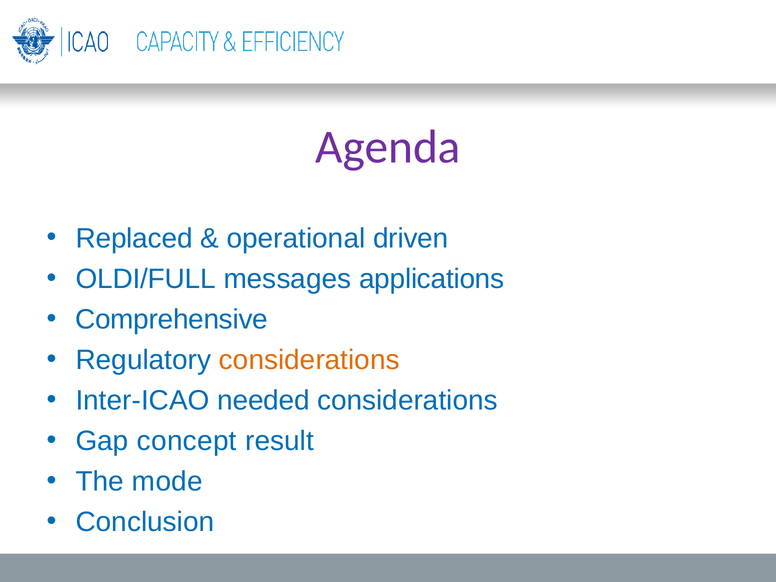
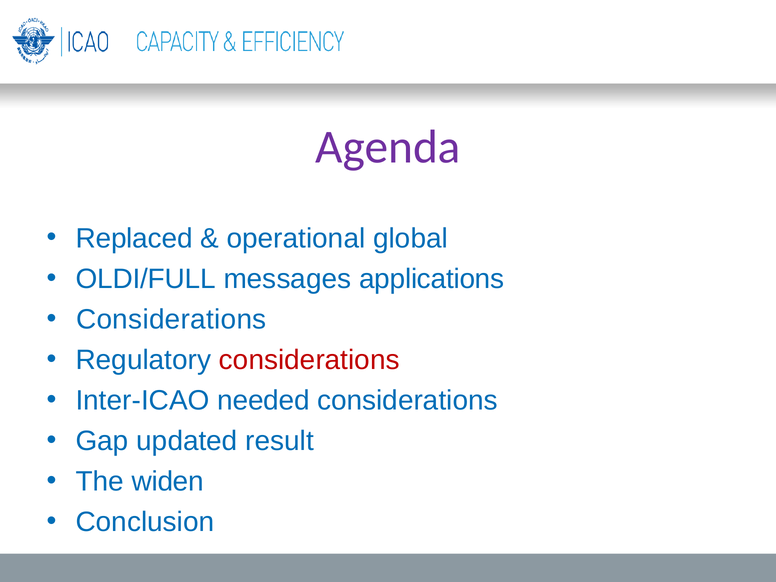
driven: driven -> global
Comprehensive at (172, 319): Comprehensive -> Considerations
considerations at (309, 360) colour: orange -> red
concept: concept -> updated
mode: mode -> widen
